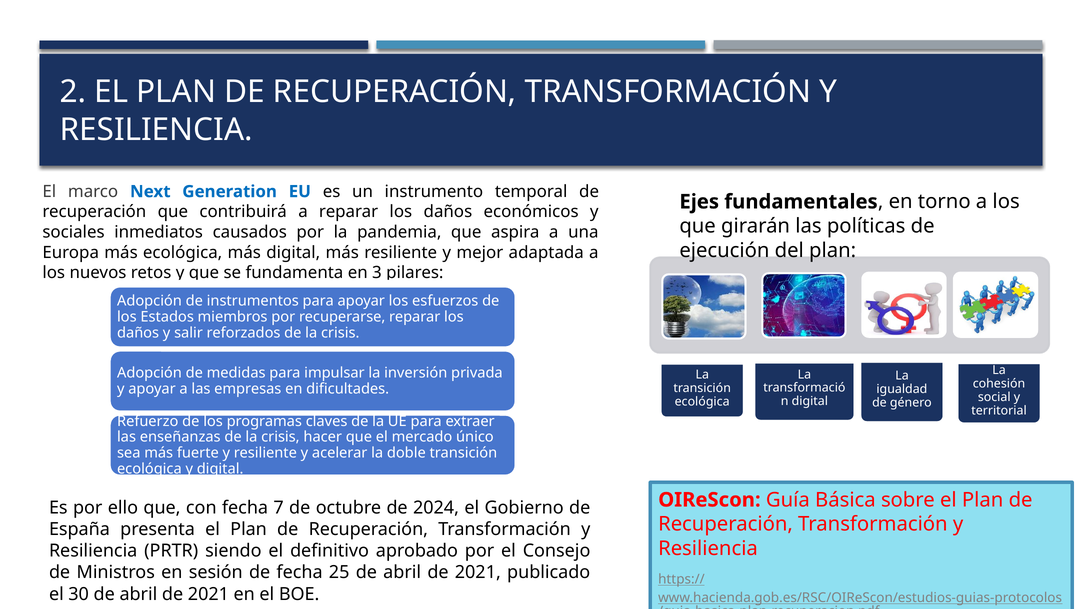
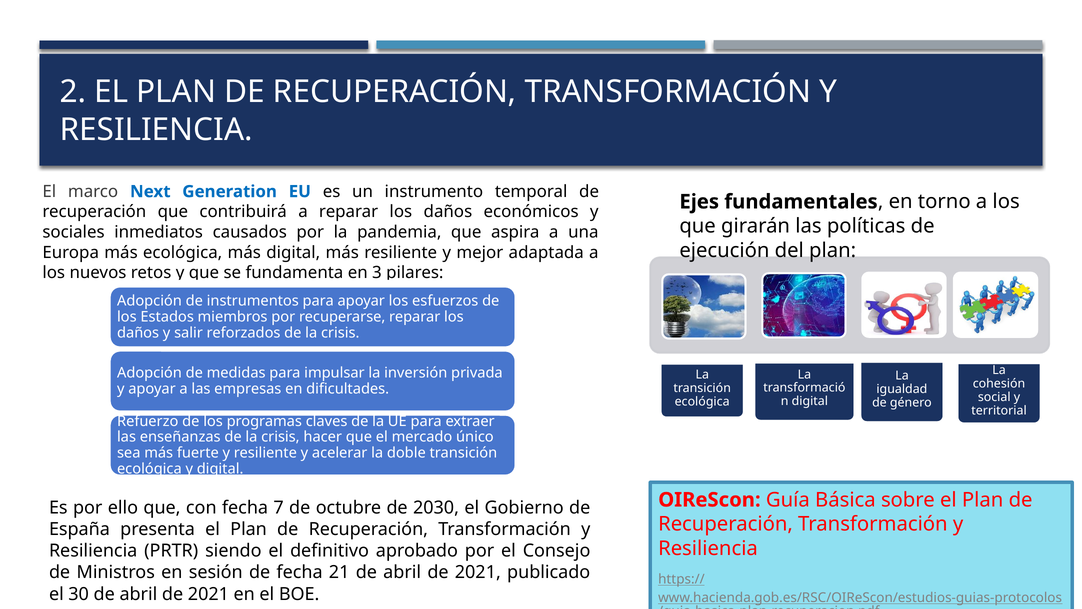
2024: 2024 -> 2030
25: 25 -> 21
